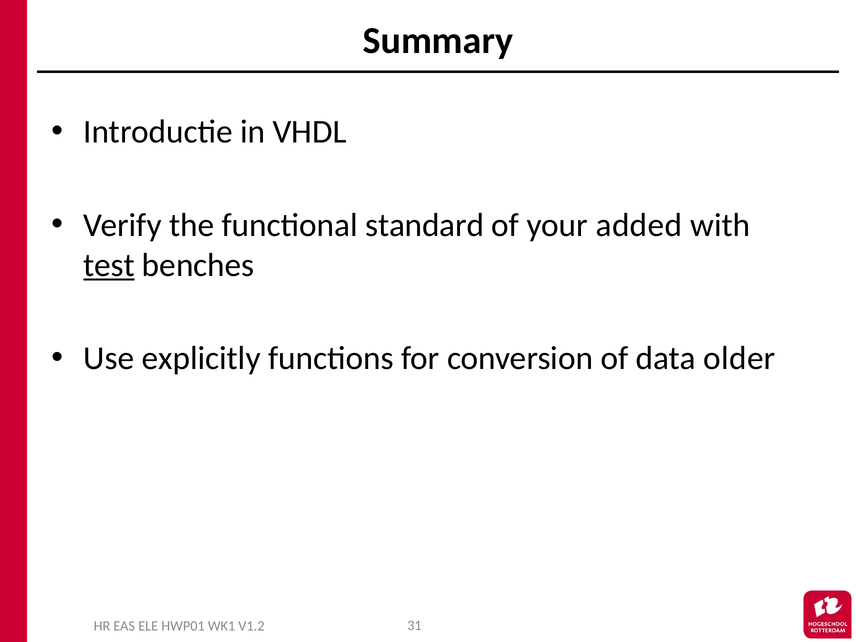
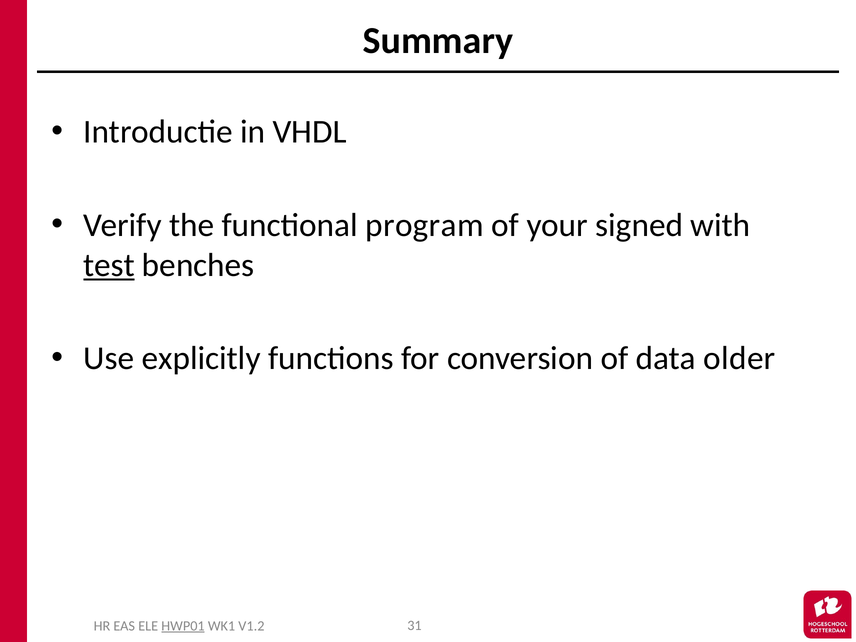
standard: standard -> program
added: added -> signed
HWP01 underline: none -> present
